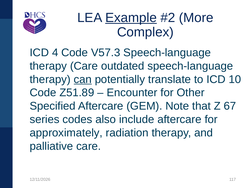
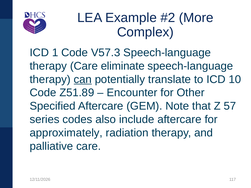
Example underline: present -> none
4: 4 -> 1
outdated: outdated -> eliminate
67: 67 -> 57
